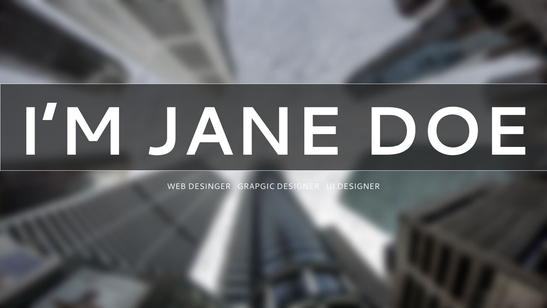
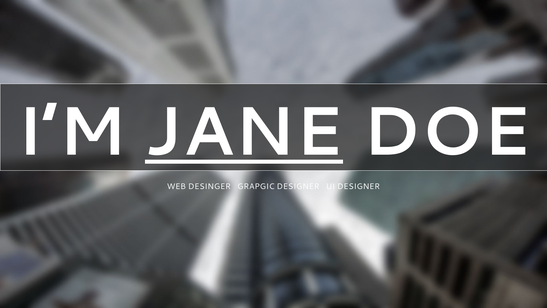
JANE underline: none -> present
